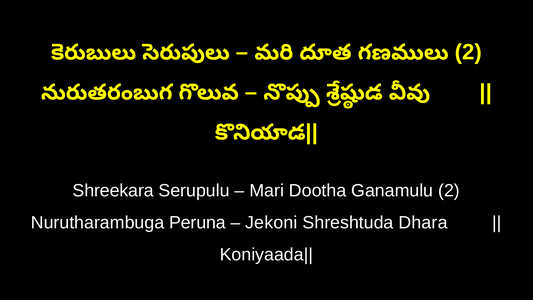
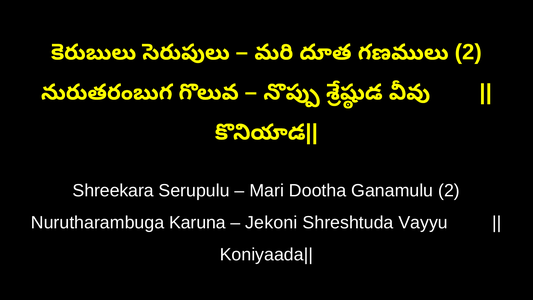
Peruna: Peruna -> Karuna
Dhara: Dhara -> Vayyu
